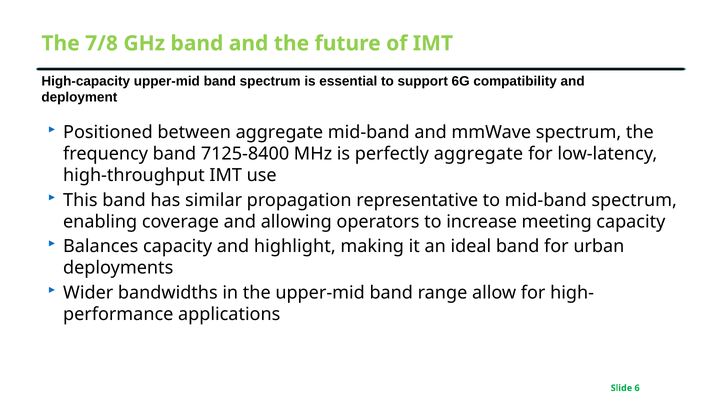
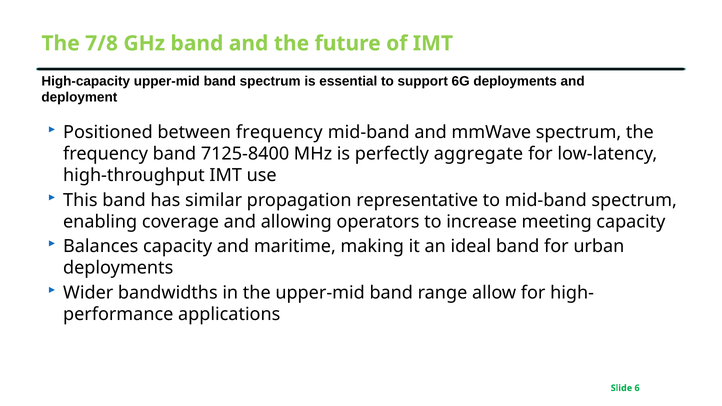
6G compatibility: compatibility -> deployments
between aggregate: aggregate -> frequency
highlight: highlight -> maritime
